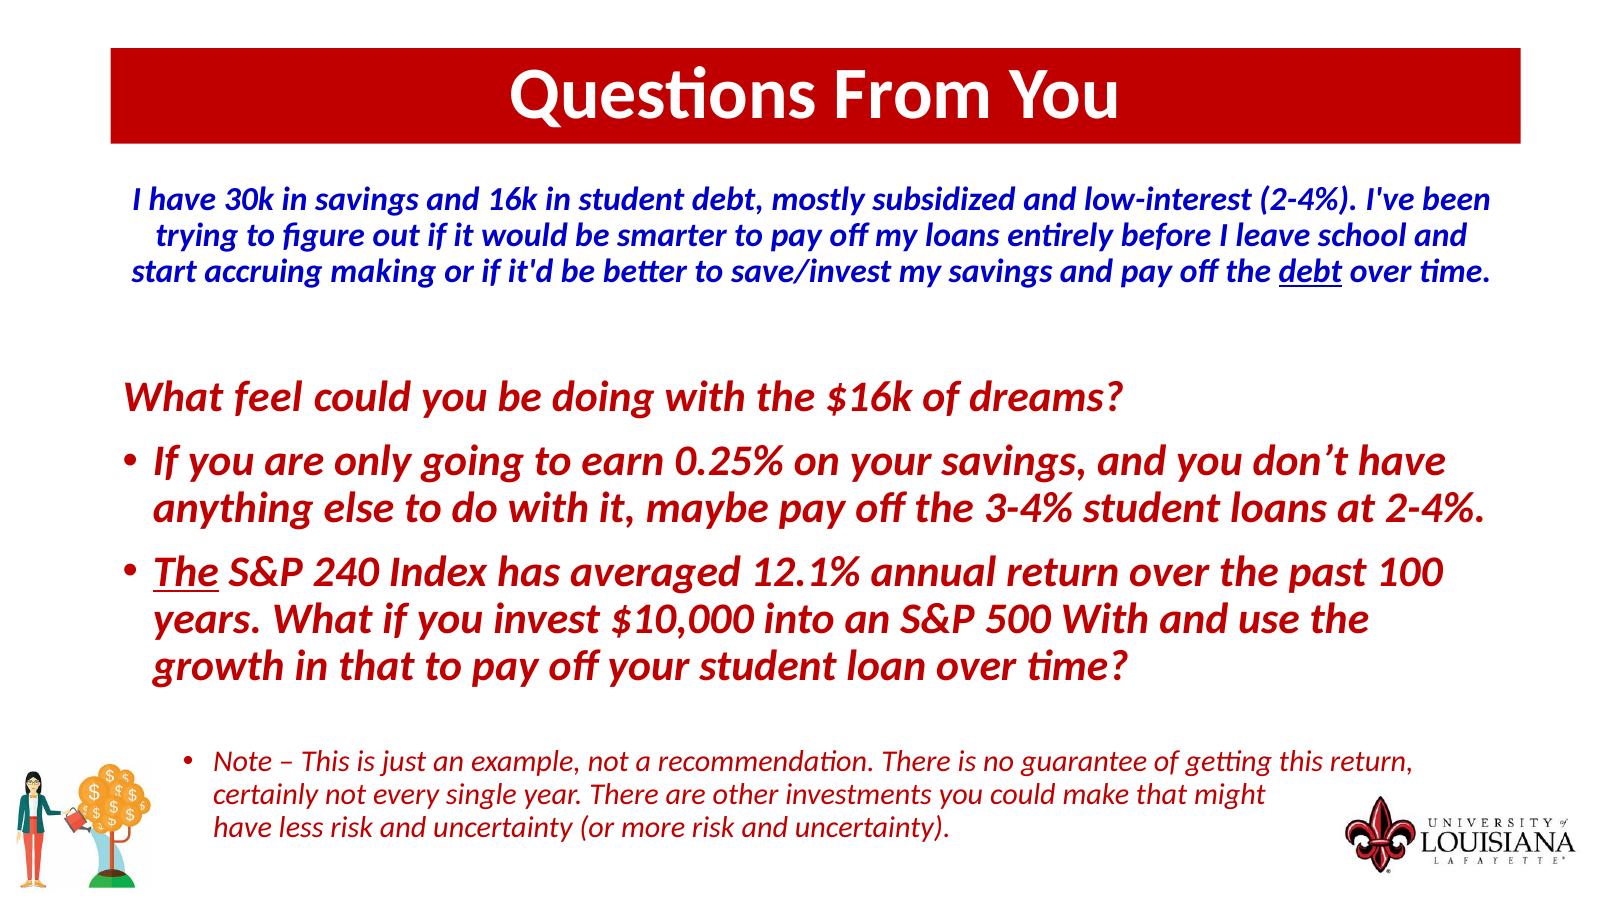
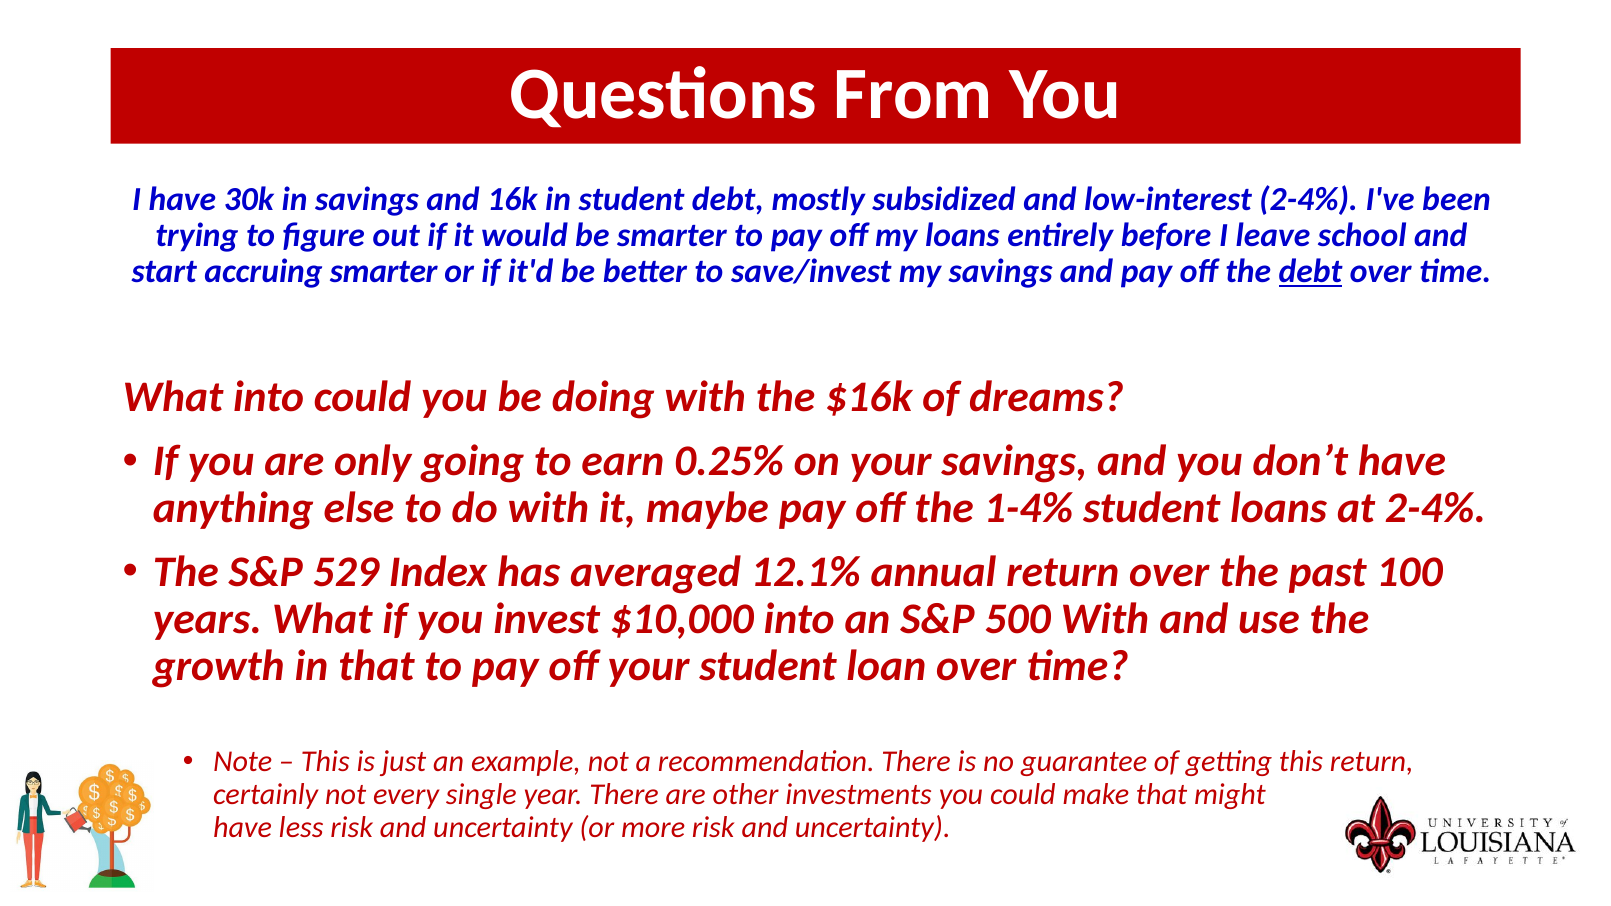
accruing making: making -> smarter
What feel: feel -> into
3-4%: 3-4% -> 1-4%
The at (186, 572) underline: present -> none
240: 240 -> 529
